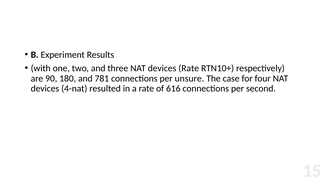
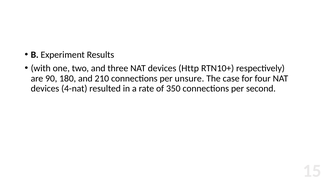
devices Rate: Rate -> Http
781: 781 -> 210
616: 616 -> 350
